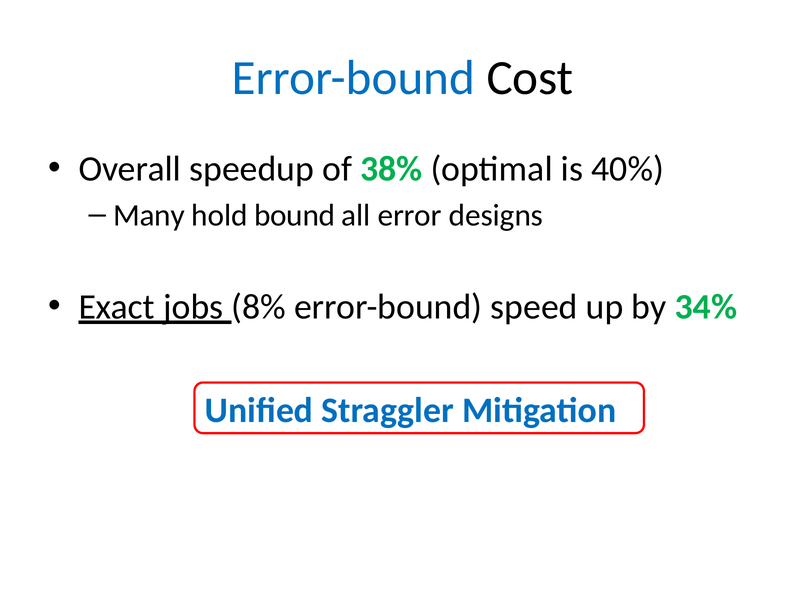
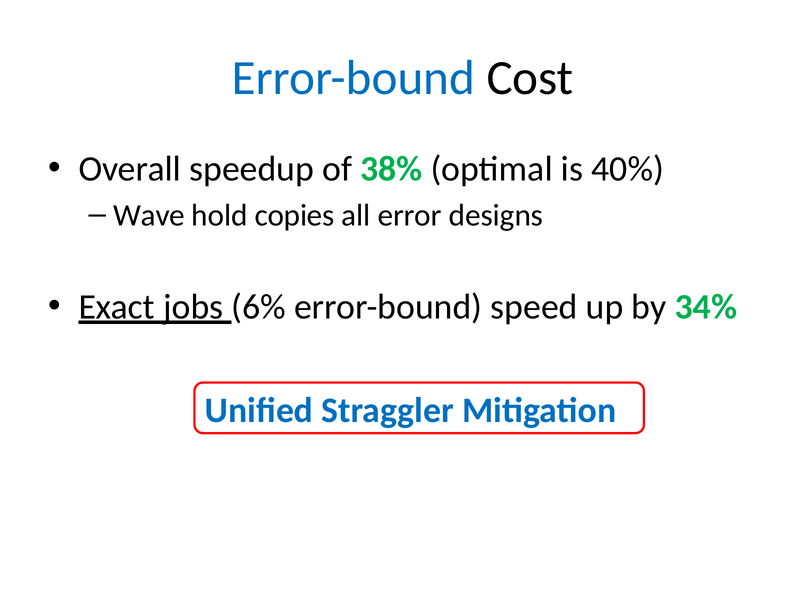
Many: Many -> Wave
bound: bound -> copies
8%: 8% -> 6%
